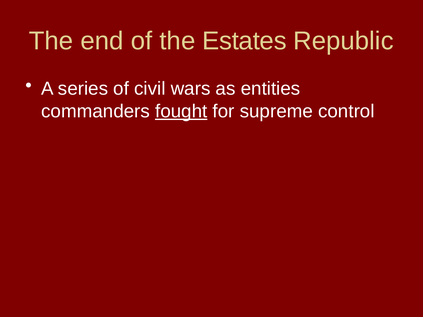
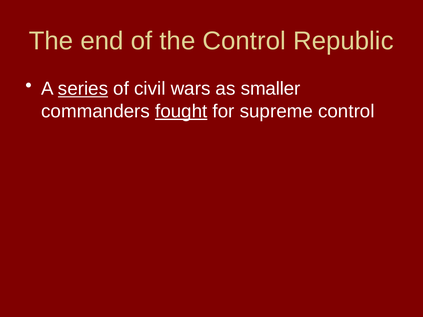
the Estates: Estates -> Control
series underline: none -> present
entities: entities -> smaller
